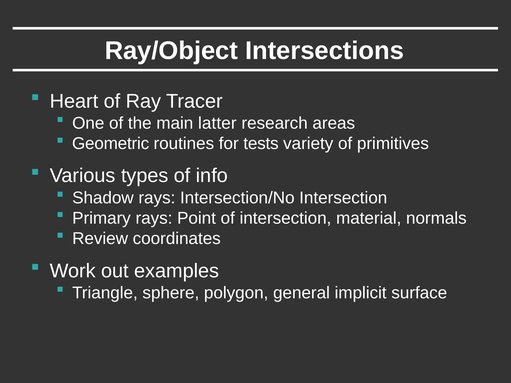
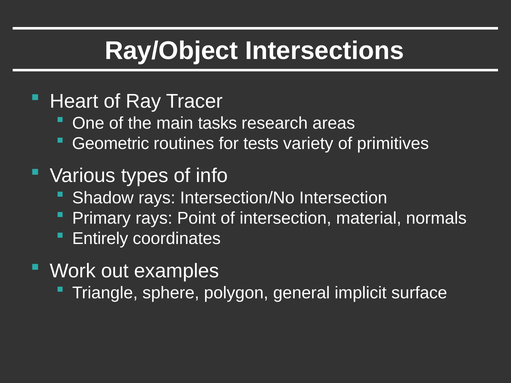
latter: latter -> tasks
Review: Review -> Entirely
